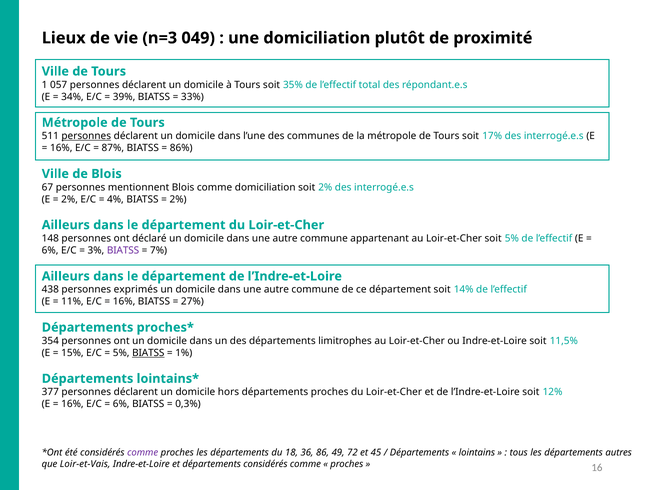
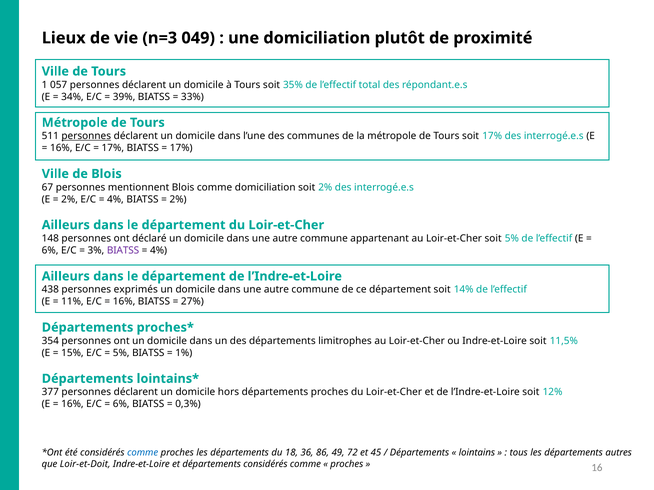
87% at (113, 148): 87% -> 17%
86% at (181, 148): 86% -> 17%
7% at (159, 251): 7% -> 4%
BIATSS at (148, 353) underline: present -> none
comme at (143, 453) colour: purple -> blue
Loir-et-Vais: Loir-et-Vais -> Loir-et-Doit
